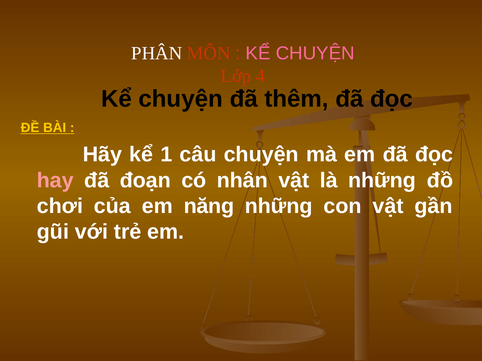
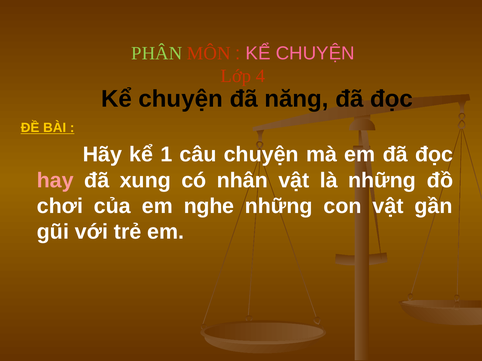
PHÂN colour: white -> light green
thêm: thêm -> năng
đoạn: đoạn -> xung
năng: năng -> nghe
